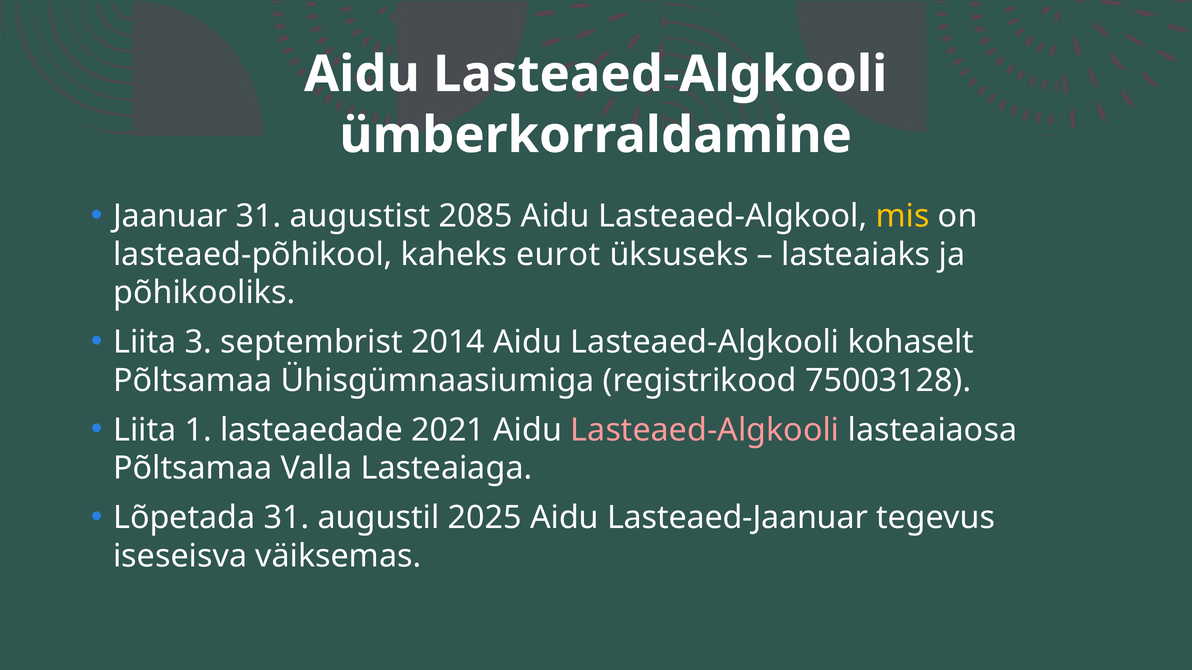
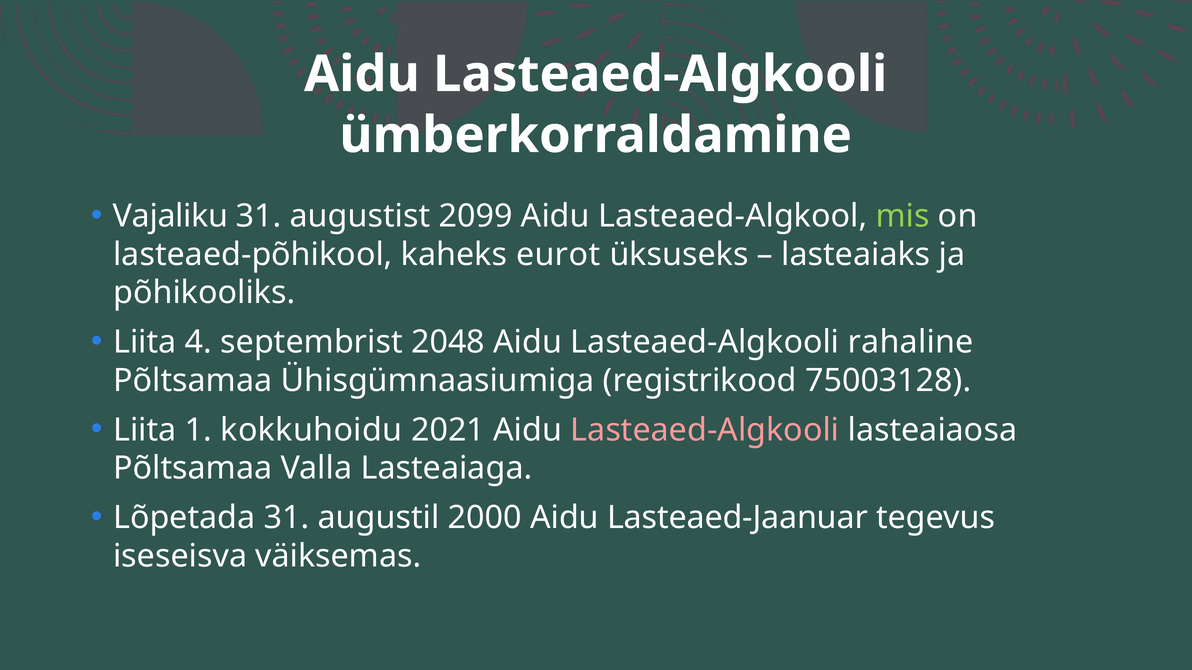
Jaanuar: Jaanuar -> Vajaliku
2085: 2085 -> 2099
mis colour: yellow -> light green
3: 3 -> 4
2014: 2014 -> 2048
kohaselt: kohaselt -> rahaline
lasteaedade: lasteaedade -> kokkuhoidu
2025: 2025 -> 2000
